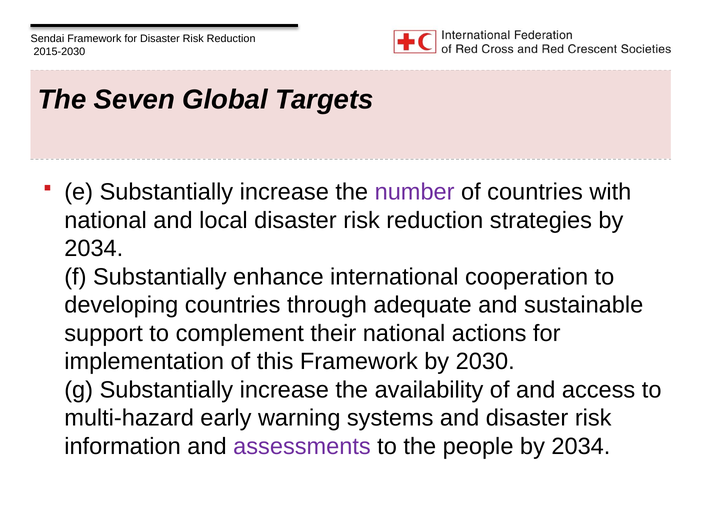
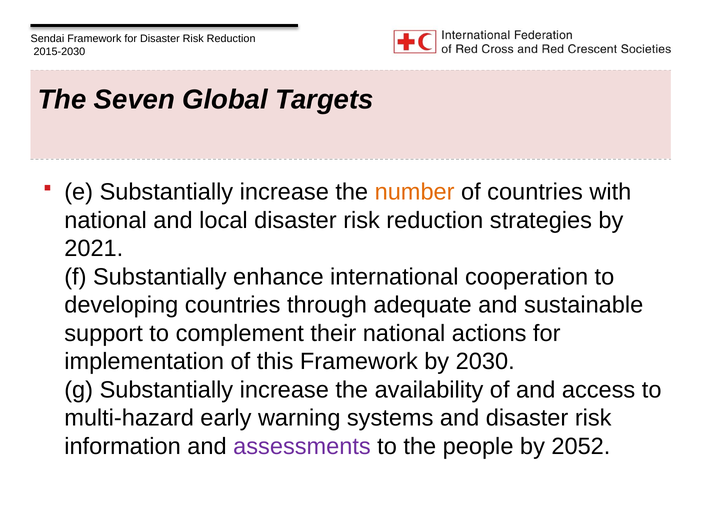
number colour: purple -> orange
2034 at (94, 249): 2034 -> 2021
people by 2034: 2034 -> 2052
